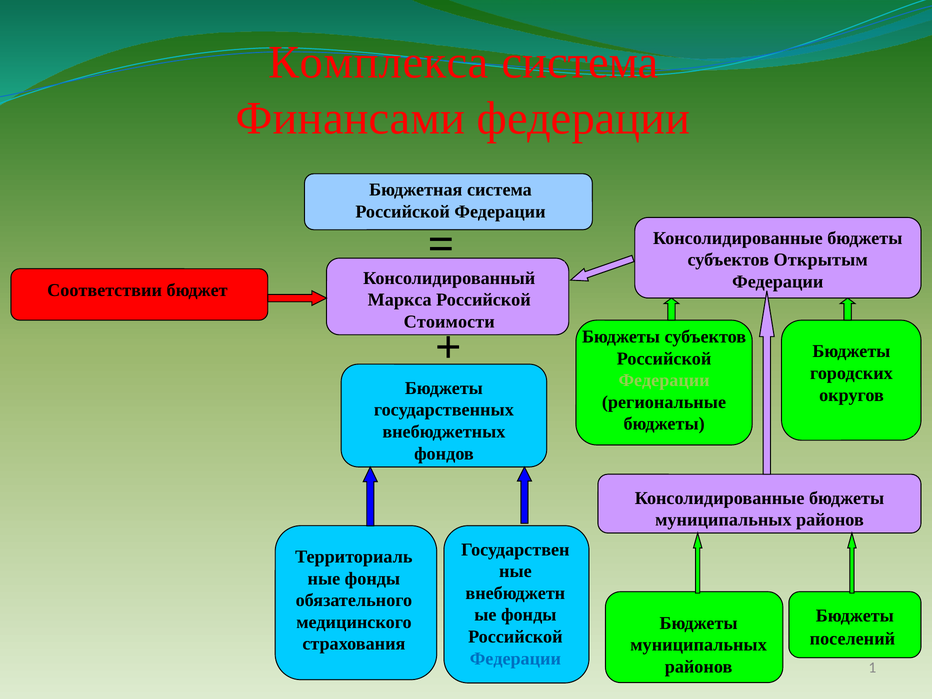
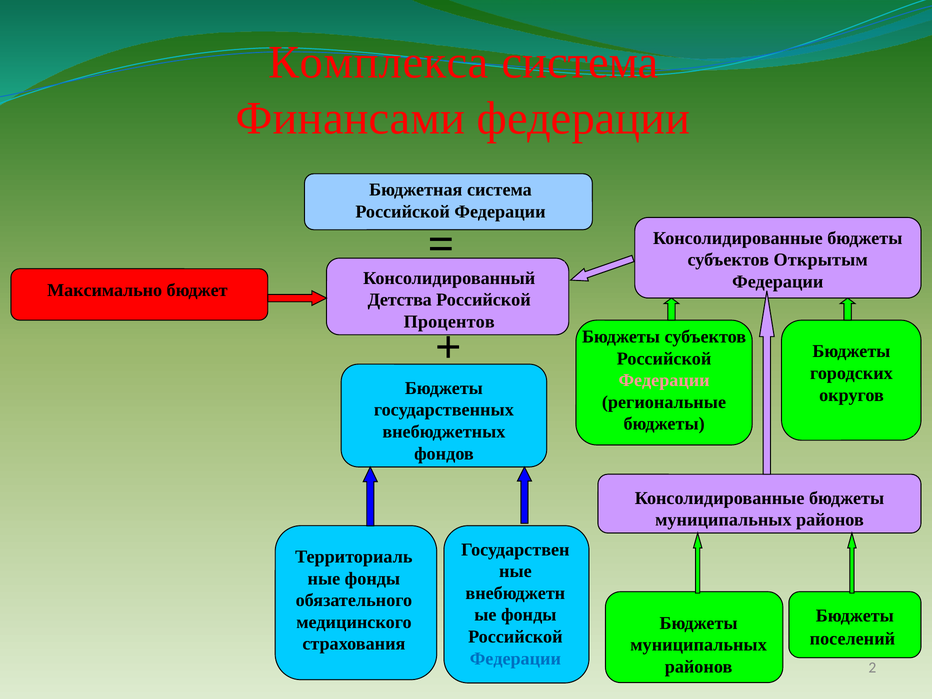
Соответствии: Соответствии -> Максимально
Маркса: Маркса -> Детства
Стоимости: Стоимости -> Процентов
Федерации at (664, 380) colour: light green -> pink
1: 1 -> 2
